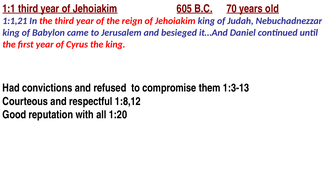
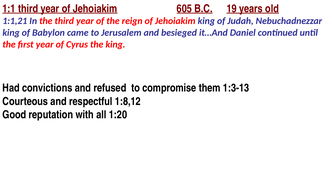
70: 70 -> 19
